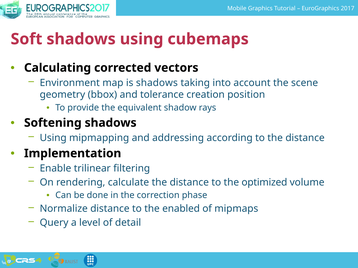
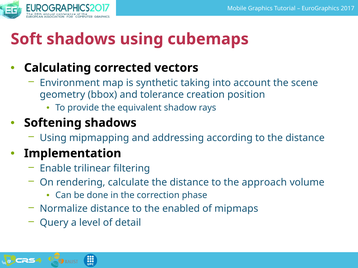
is shadows: shadows -> synthetic
optimized: optimized -> approach
